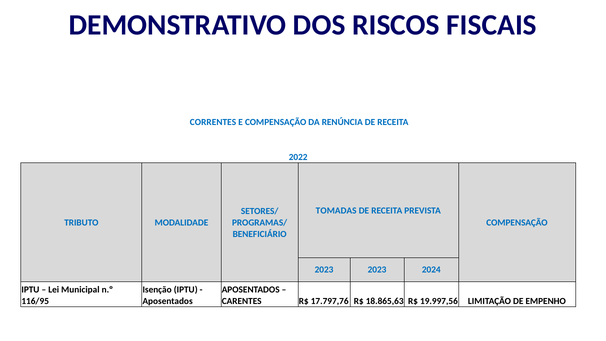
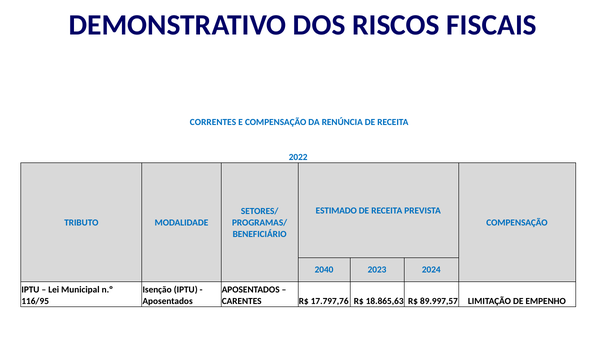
TOMADAS: TOMADAS -> ESTIMADO
2023 at (324, 270): 2023 -> 2040
19.997,56: 19.997,56 -> 89.997,57
